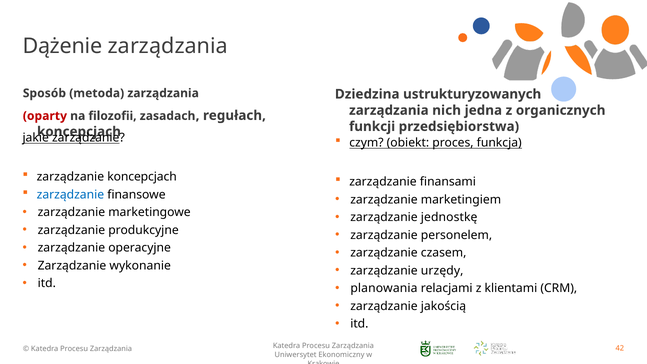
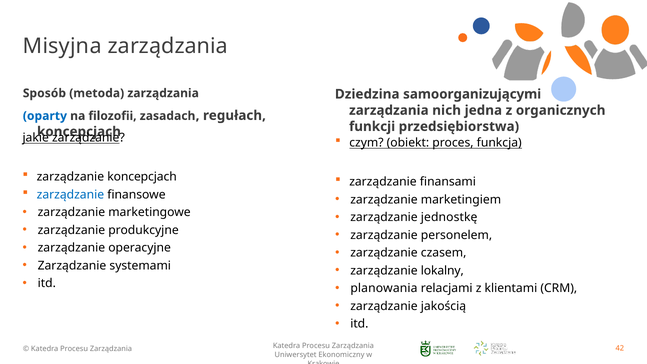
Dążenie: Dążenie -> Misyjna
ustrukturyzowanych: ustrukturyzowanych -> samoorganizującymi
oparty colour: red -> blue
wykonanie: wykonanie -> systemami
urzędy: urzędy -> lokalny
